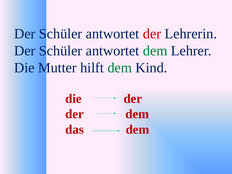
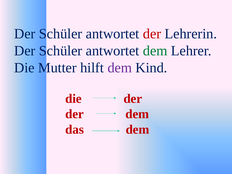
dem at (120, 68) colour: green -> purple
